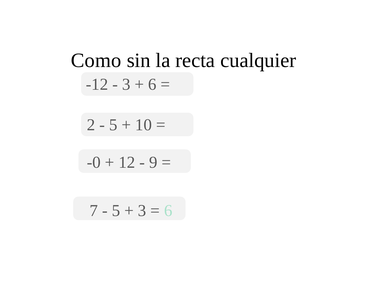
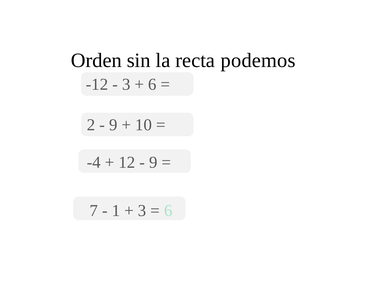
Como: Como -> Orden
cualquier: cualquier -> podemos
5 at (113, 125): 5 -> 9
-0: -0 -> -4
5 at (116, 211): 5 -> 1
